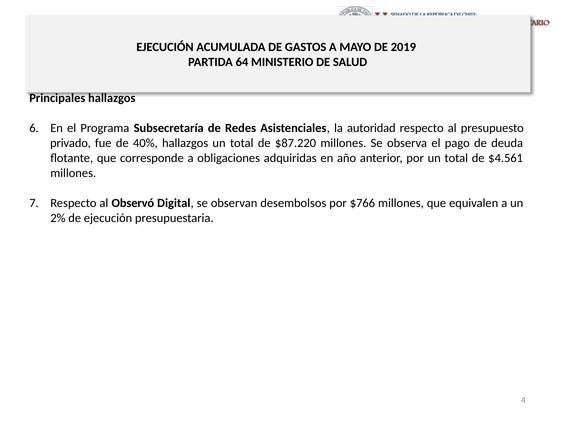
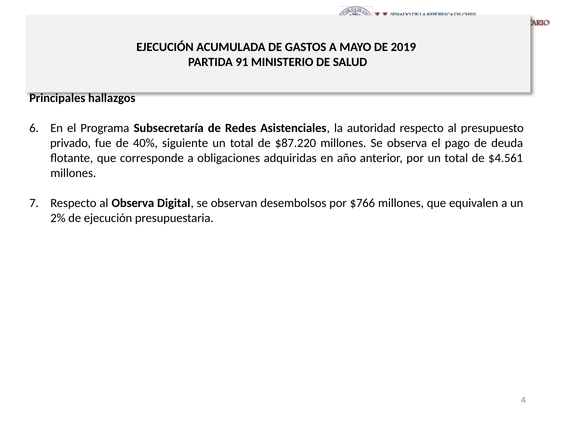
64: 64 -> 91
40% hallazgos: hallazgos -> siguiente
al Observó: Observó -> Observa
